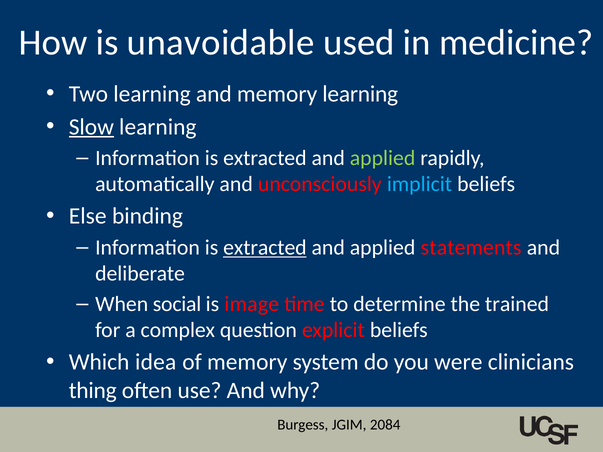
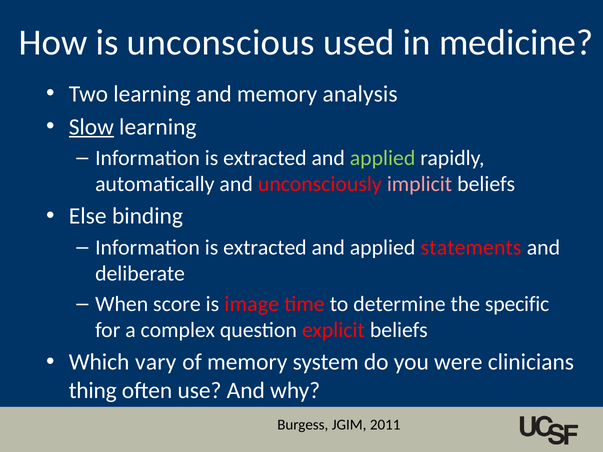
unavoidable: unavoidable -> unconscious
memory learning: learning -> analysis
implicit colour: light blue -> pink
extracted at (265, 248) underline: present -> none
social: social -> score
trained: trained -> specific
idea: idea -> vary
2084: 2084 -> 2011
